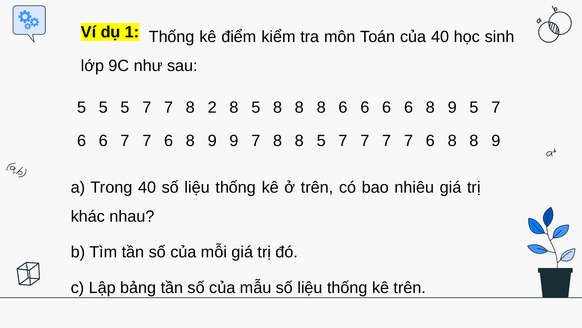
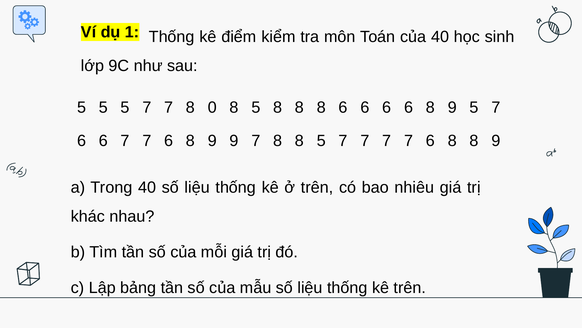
2: 2 -> 0
